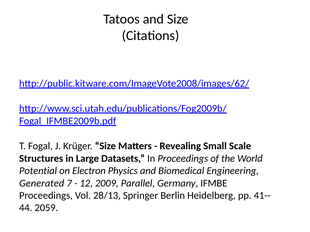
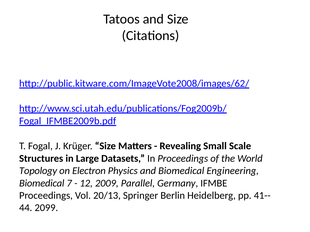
Potential: Potential -> Topology
Generated at (42, 183): Generated -> Biomedical
28/13: 28/13 -> 20/13
2059: 2059 -> 2099
